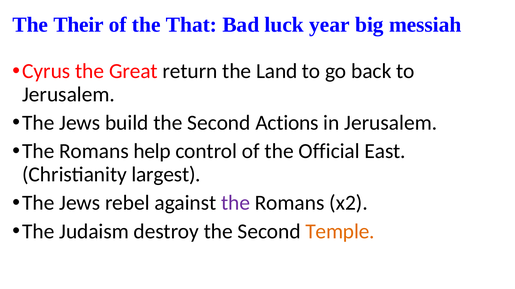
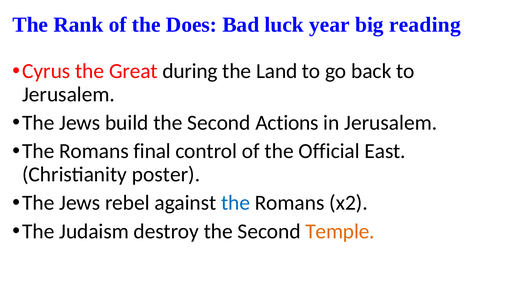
Their: Their -> Rank
That: That -> Does
messiah: messiah -> reading
return: return -> during
help: help -> final
largest: largest -> poster
the at (236, 203) colour: purple -> blue
